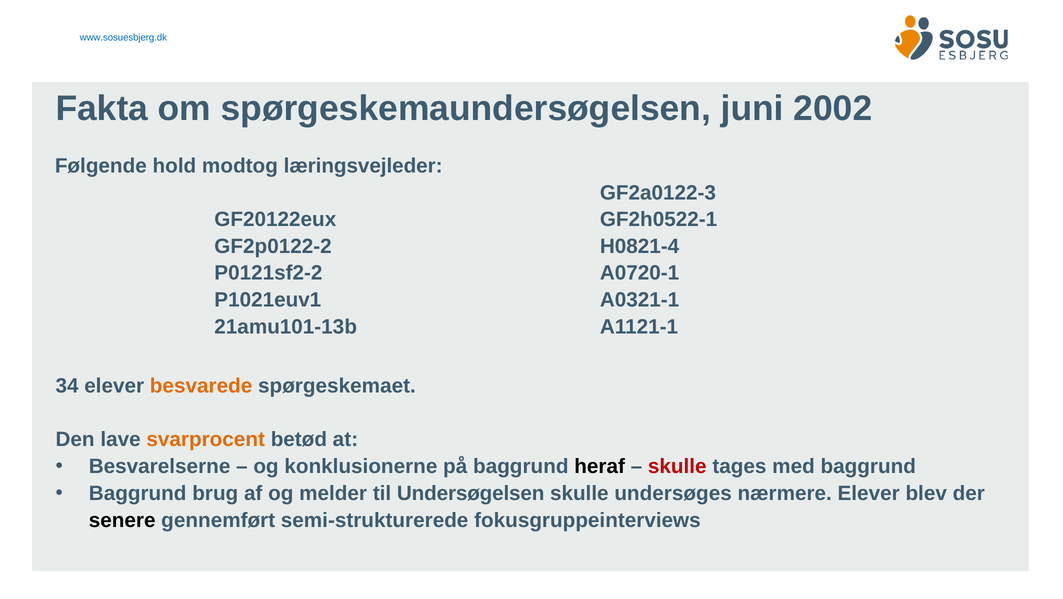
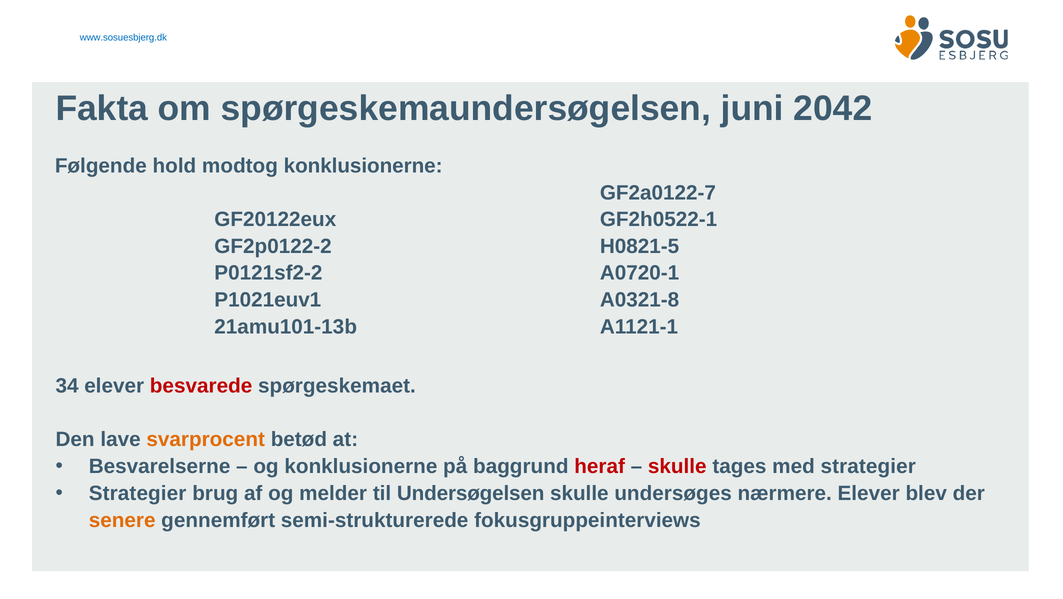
2002: 2002 -> 2042
modtog læringsvejleder: læringsvejleder -> konklusionerne
GF2a0122-3: GF2a0122-3 -> GF2a0122-7
H0821-4: H0821-4 -> H0821-5
A0321-1: A0321-1 -> A0321-8
besvarede colour: orange -> red
heraf colour: black -> red
med baggrund: baggrund -> strategier
Baggrund at (138, 493): Baggrund -> Strategier
senere colour: black -> orange
